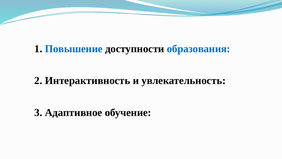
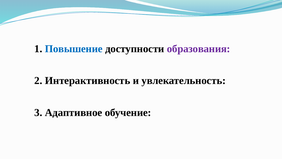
образования colour: blue -> purple
